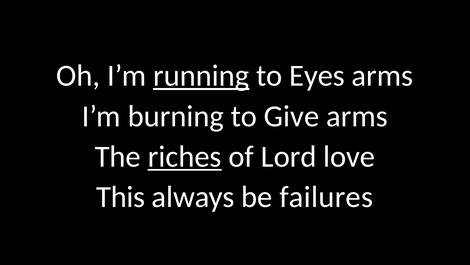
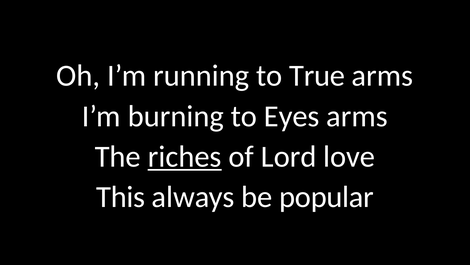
running underline: present -> none
Eyes: Eyes -> True
Give: Give -> Eyes
failures: failures -> popular
